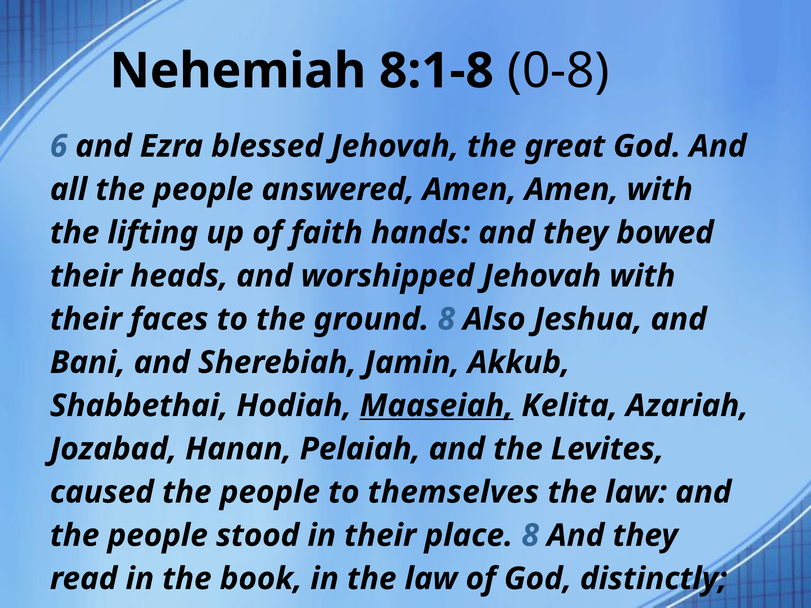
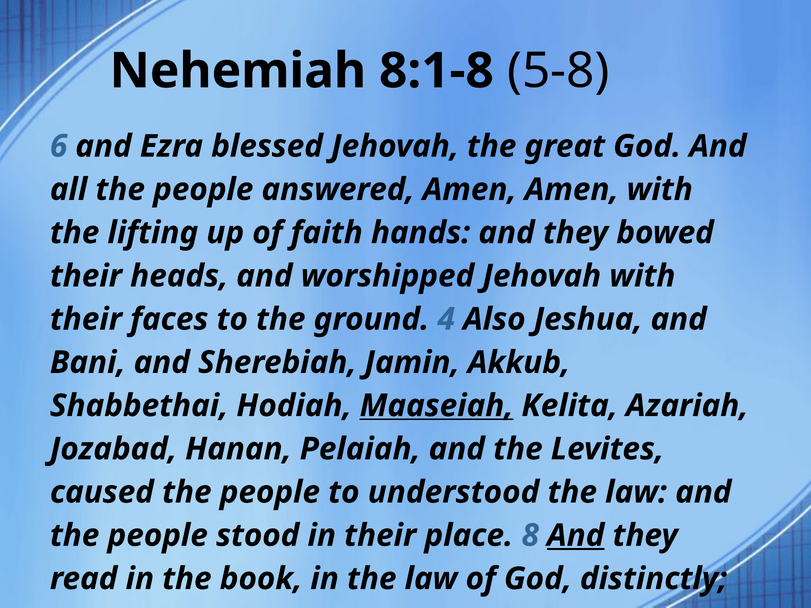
0-8: 0-8 -> 5-8
ground 8: 8 -> 4
to themselves: themselves -> understood
And at (576, 536) underline: none -> present
